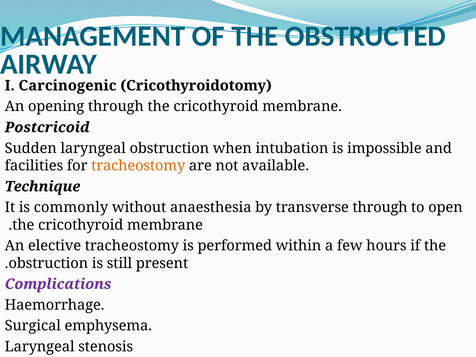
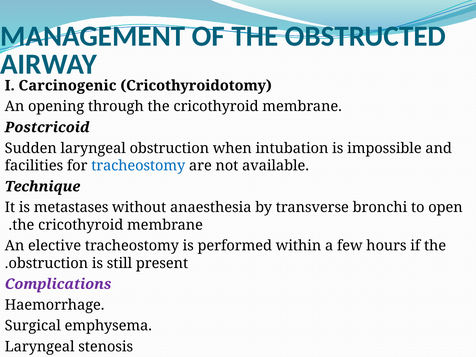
tracheostomy at (138, 166) colour: orange -> blue
commonly: commonly -> metastases
transverse through: through -> bronchi
